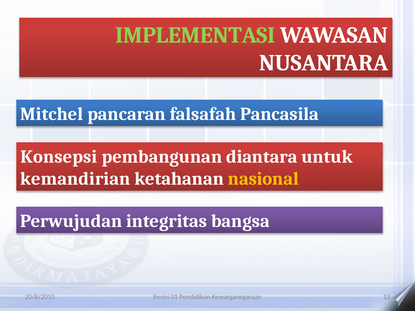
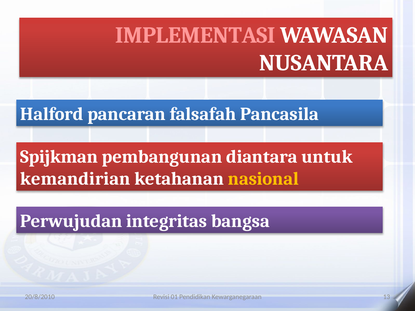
IMPLEMENTASI colour: light green -> pink
Mitchel: Mitchel -> Halford
Konsepsi: Konsepsi -> Spijkman
